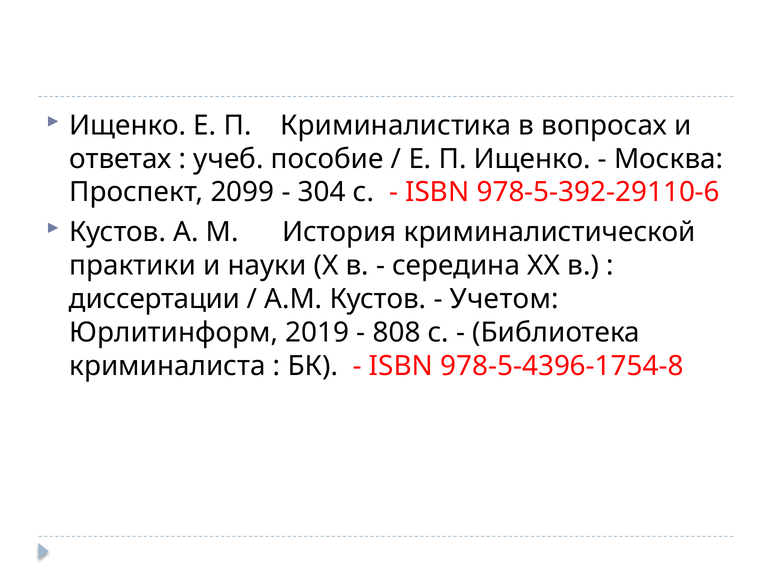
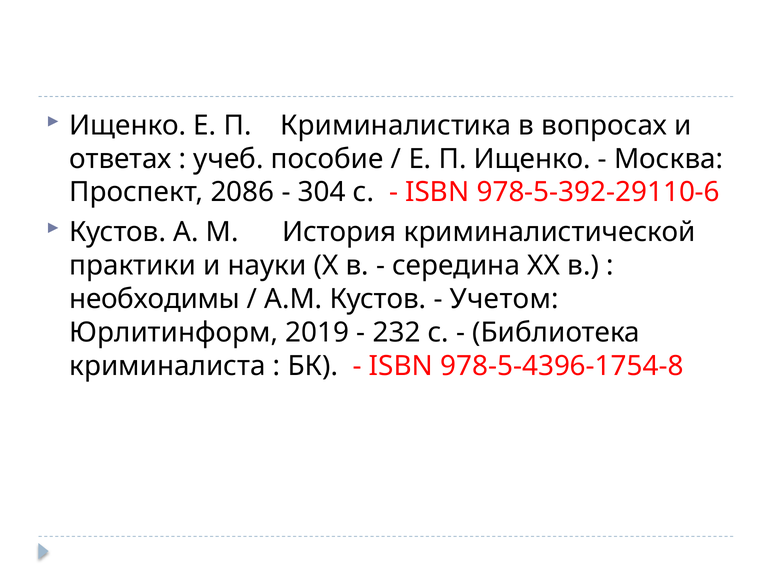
2099: 2099 -> 2086
диссертации: диссертации -> необходимы
808: 808 -> 232
